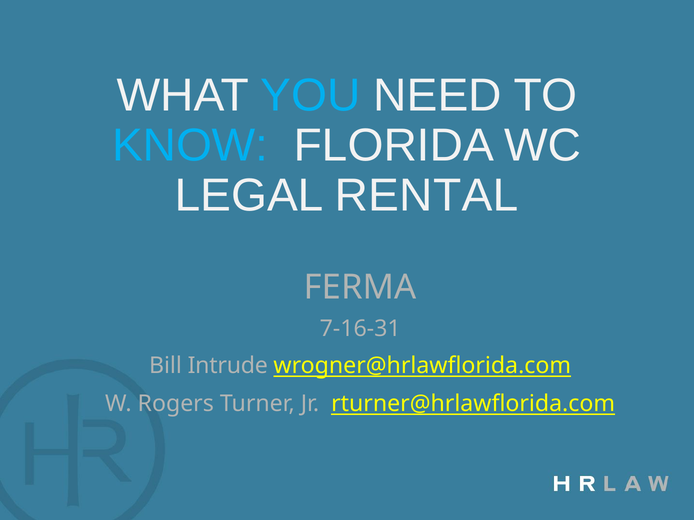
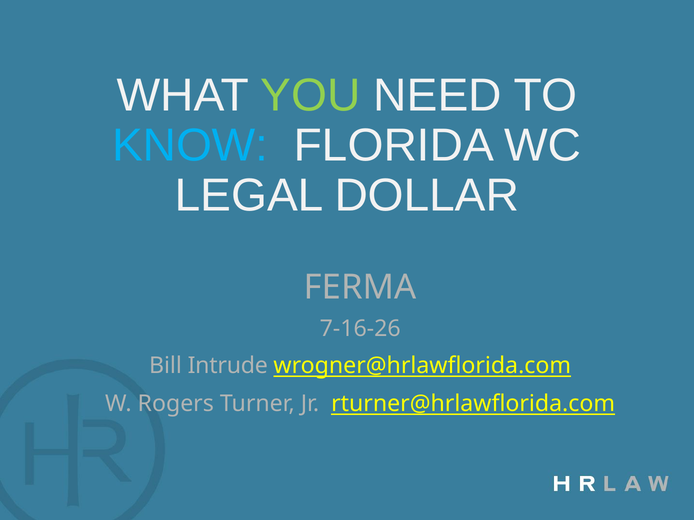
YOU colour: light blue -> light green
RENTAL: RENTAL -> DOLLAR
7-16-31: 7-16-31 -> 7-16-26
